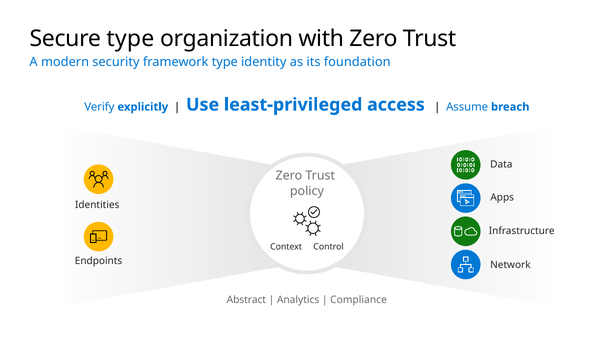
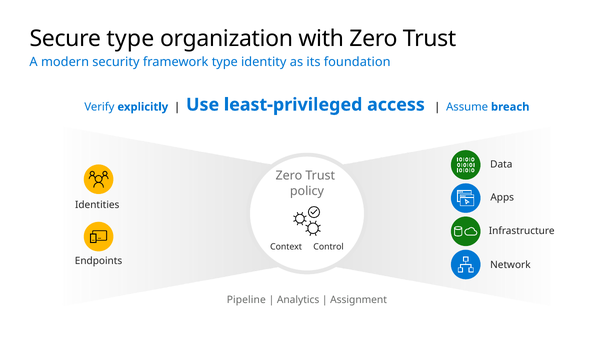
Abstract: Abstract -> Pipeline
Compliance: Compliance -> Assignment
